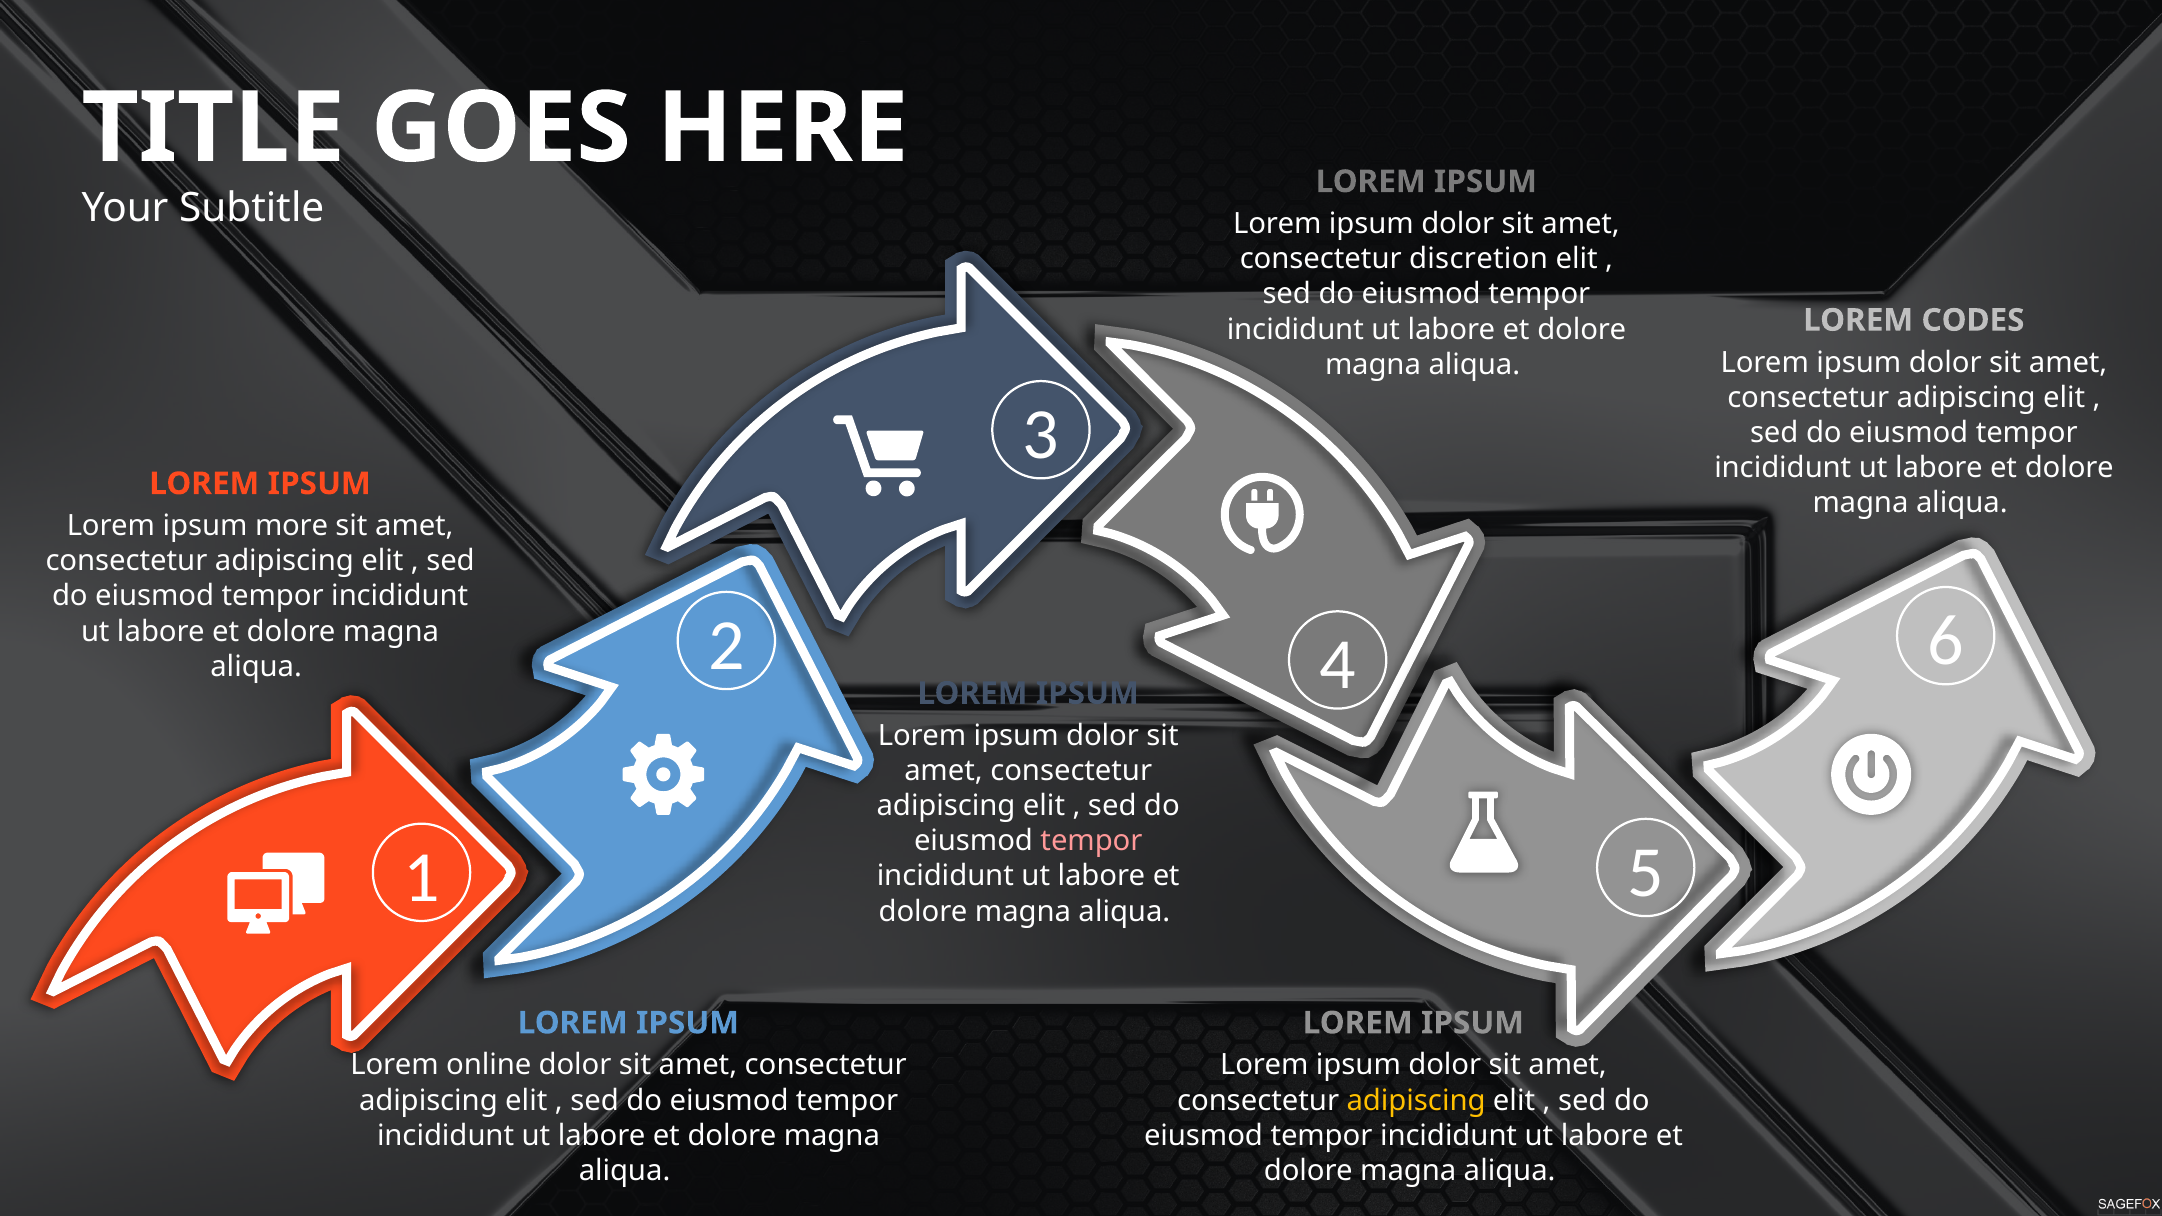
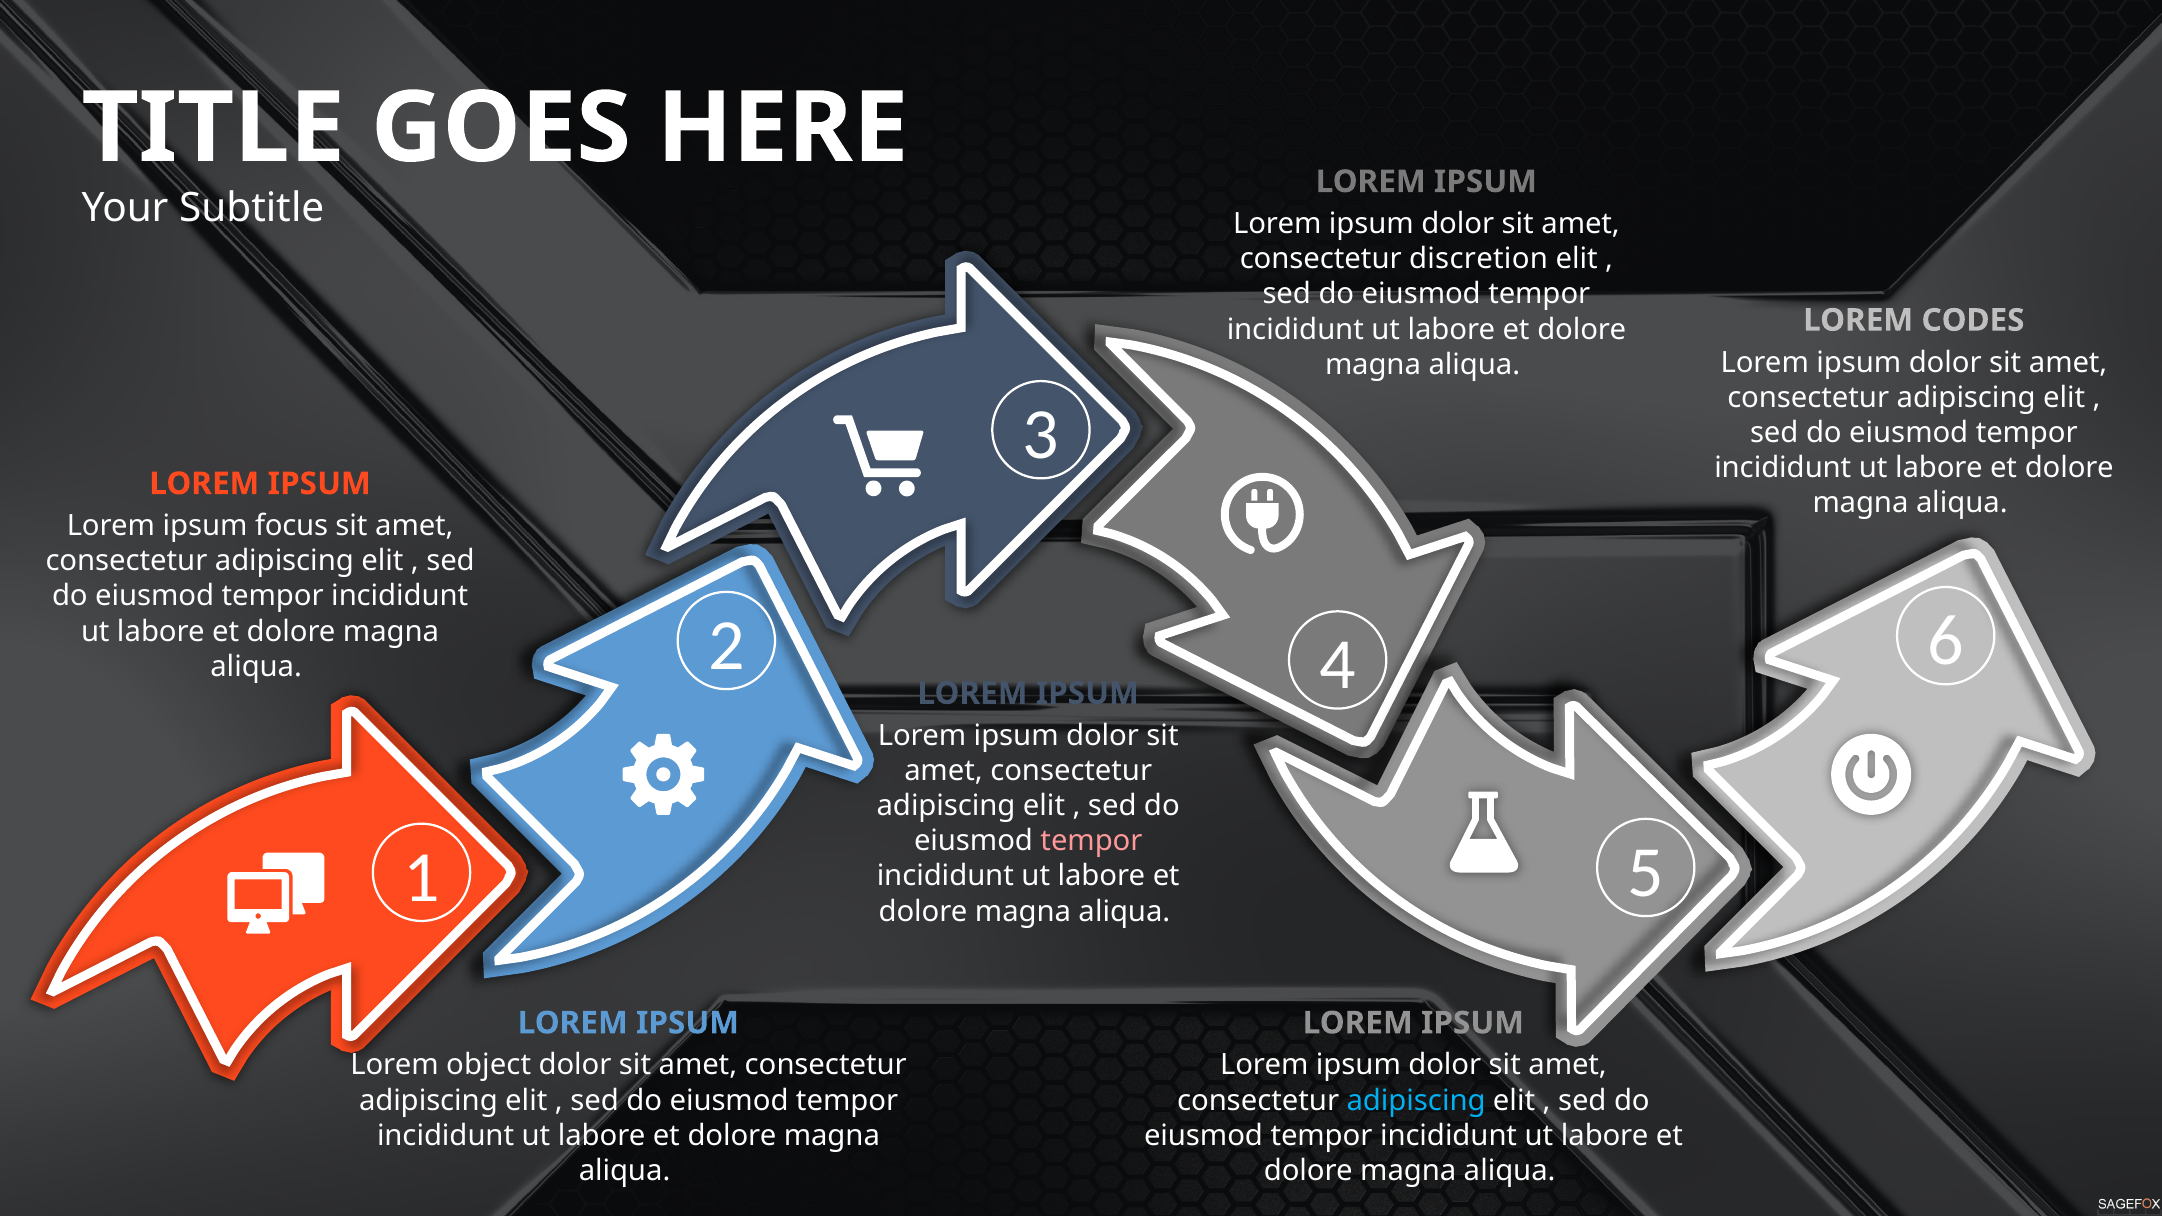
more: more -> focus
online: online -> object
adipiscing at (1416, 1100) colour: yellow -> light blue
